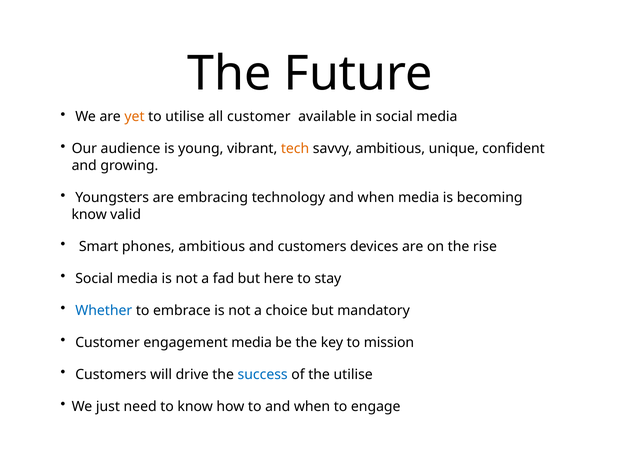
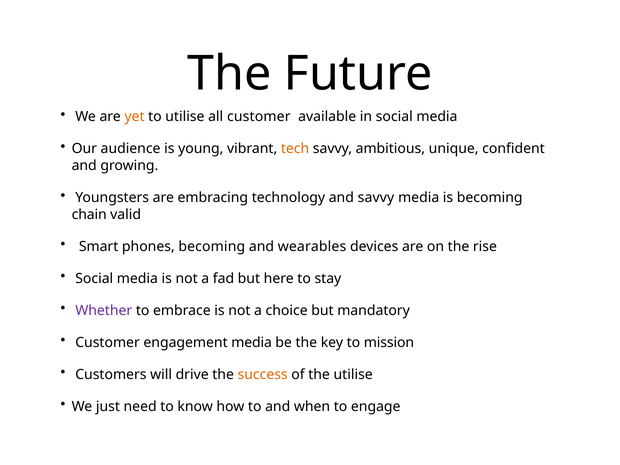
technology and when: when -> savvy
know at (89, 214): know -> chain
phones ambitious: ambitious -> becoming
and customers: customers -> wearables
Whether colour: blue -> purple
success colour: blue -> orange
